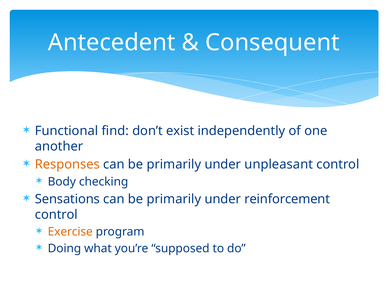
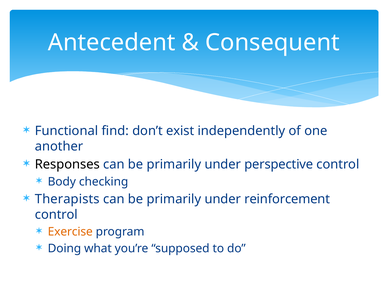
Responses colour: orange -> black
unpleasant: unpleasant -> perspective
Sensations: Sensations -> Therapists
